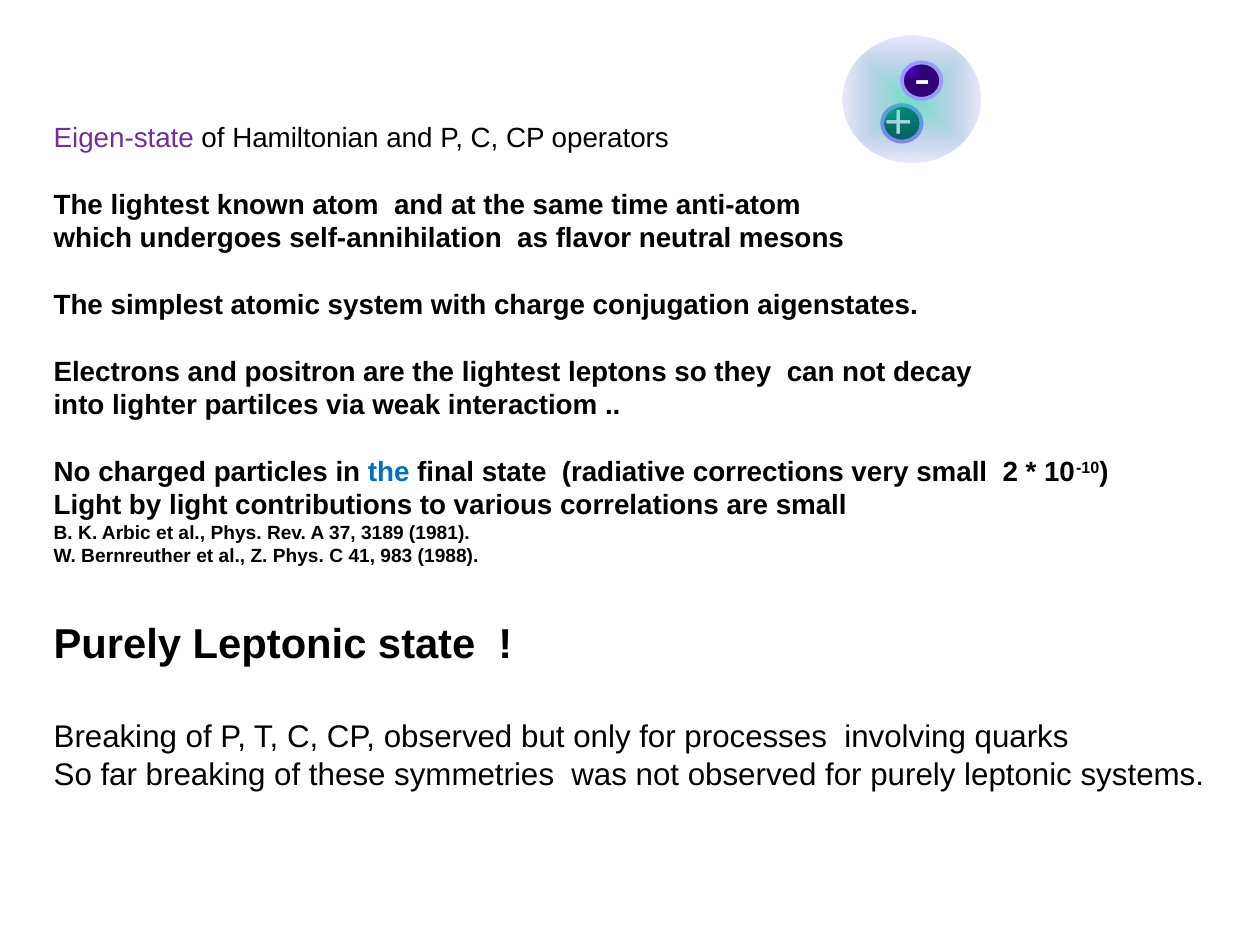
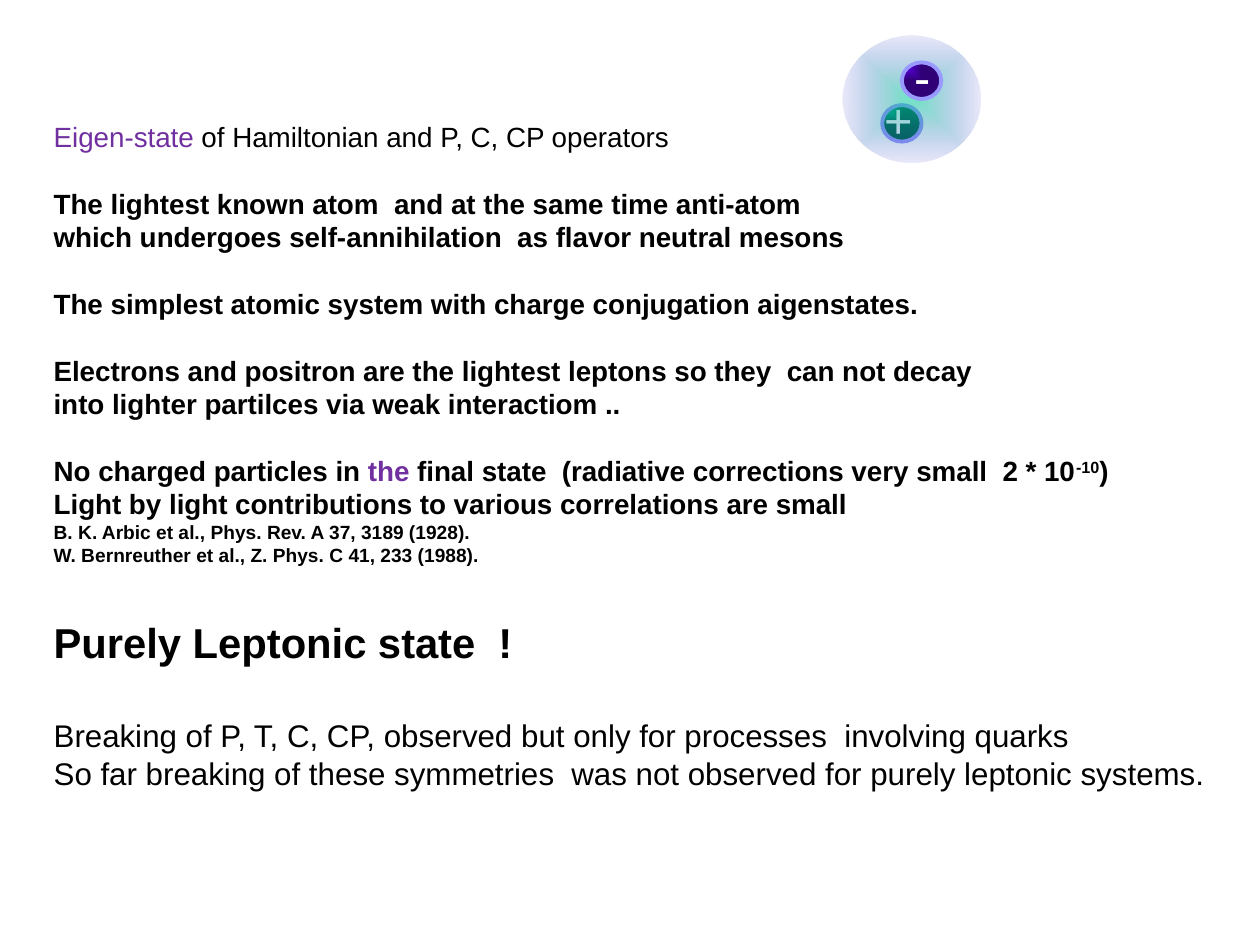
the at (389, 472) colour: blue -> purple
1981: 1981 -> 1928
983: 983 -> 233
